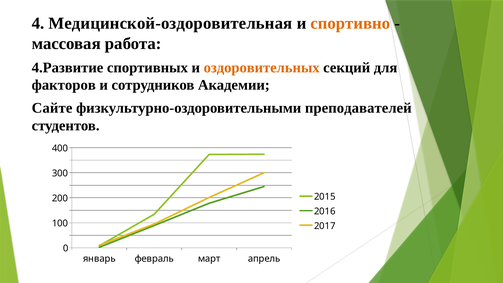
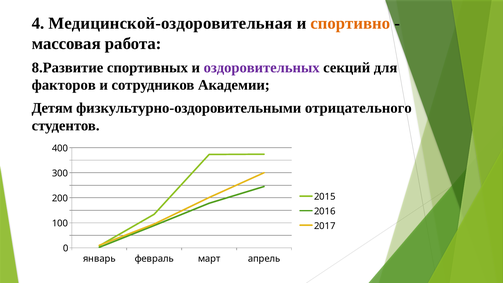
4.Развитие: 4.Развитие -> 8.Развитие
оздоровительных colour: orange -> purple
Сайте: Сайте -> Детям
преподавателей: преподавателей -> отрицательного
